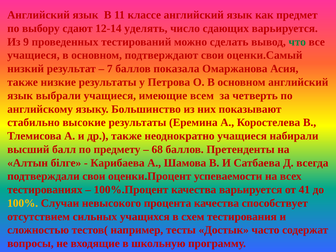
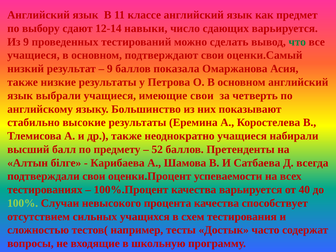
уделять: уделять -> навыки
7 at (110, 69): 7 -> 9
имеющие всем: всем -> свои
68: 68 -> 52
41: 41 -> 40
100% colour: yellow -> light green
